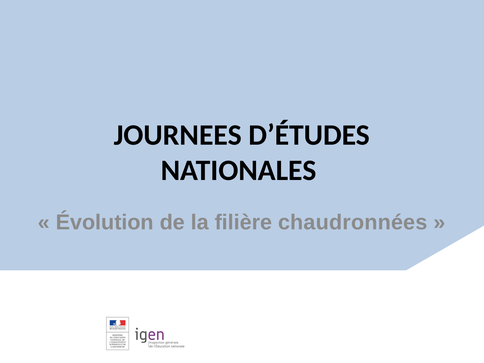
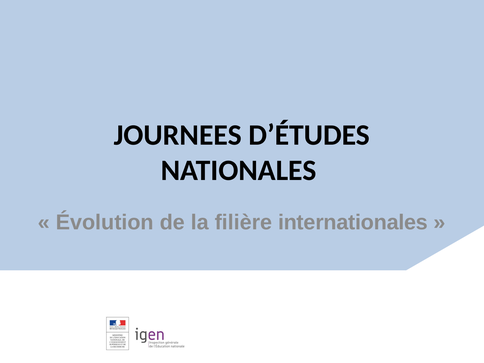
chaudronnées: chaudronnées -> internationales
